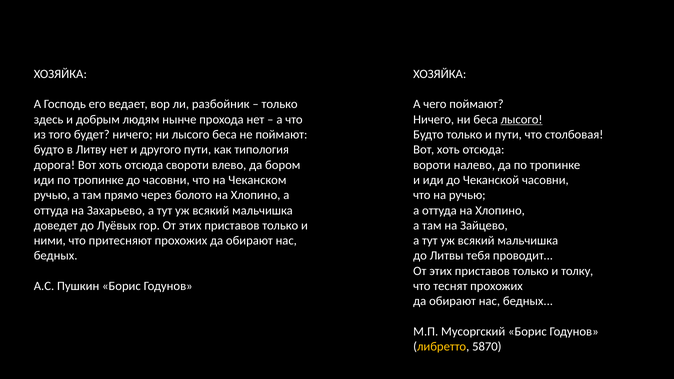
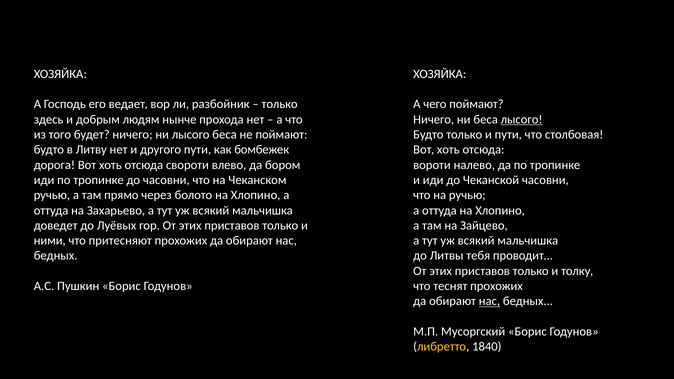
типология: типология -> бомбежек
нас at (489, 301) underline: none -> present
5870: 5870 -> 1840
